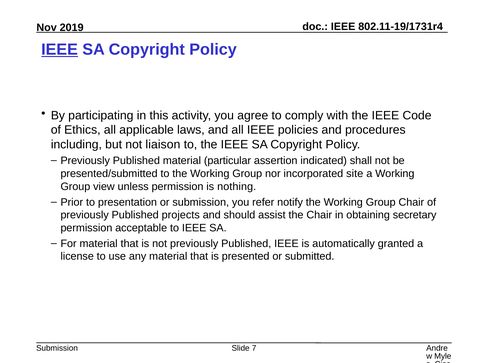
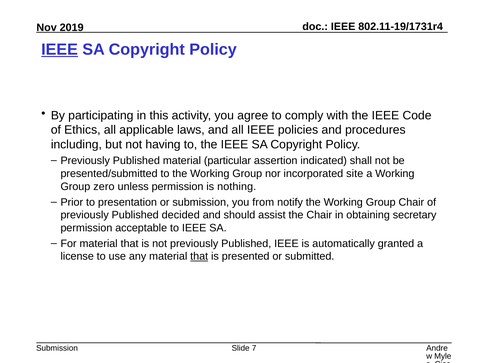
liaison: liaison -> having
view: view -> zero
refer: refer -> from
projects: projects -> decided
that at (199, 256) underline: none -> present
